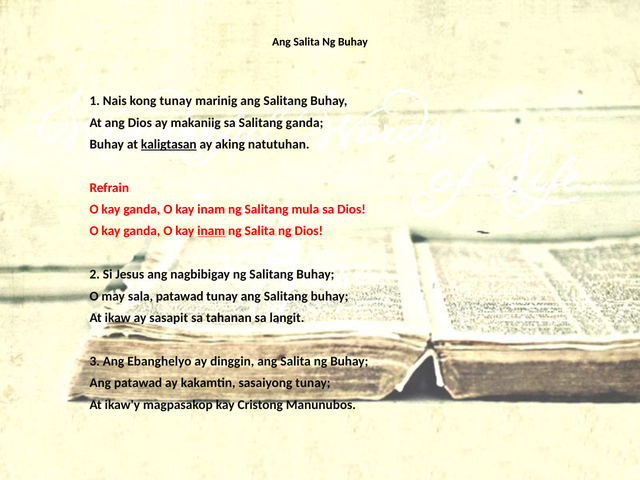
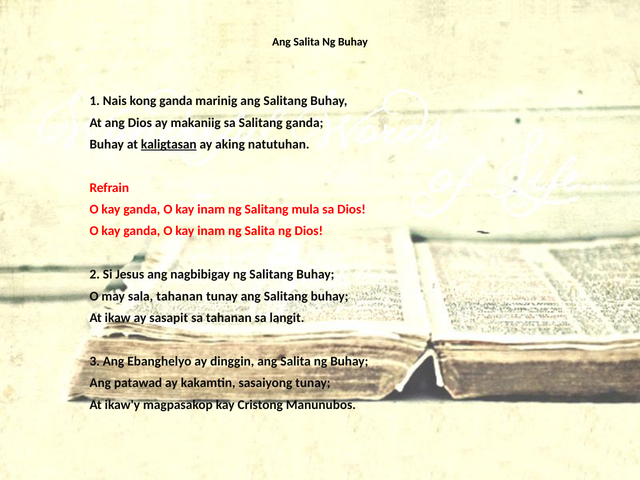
kong tunay: tunay -> ganda
inam at (211, 231) underline: present -> none
sala patawad: patawad -> tahanan
